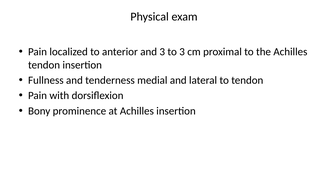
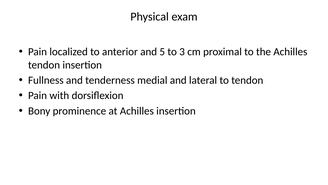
and 3: 3 -> 5
